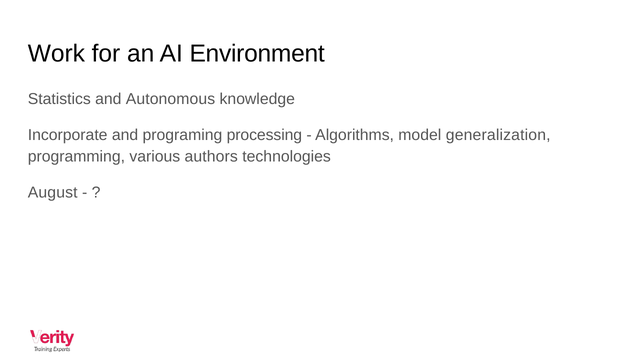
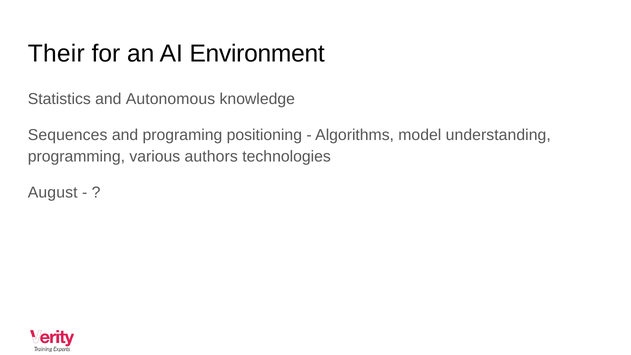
Work: Work -> Their
Incorporate: Incorporate -> Sequences
processing: processing -> positioning
generalization: generalization -> understanding
